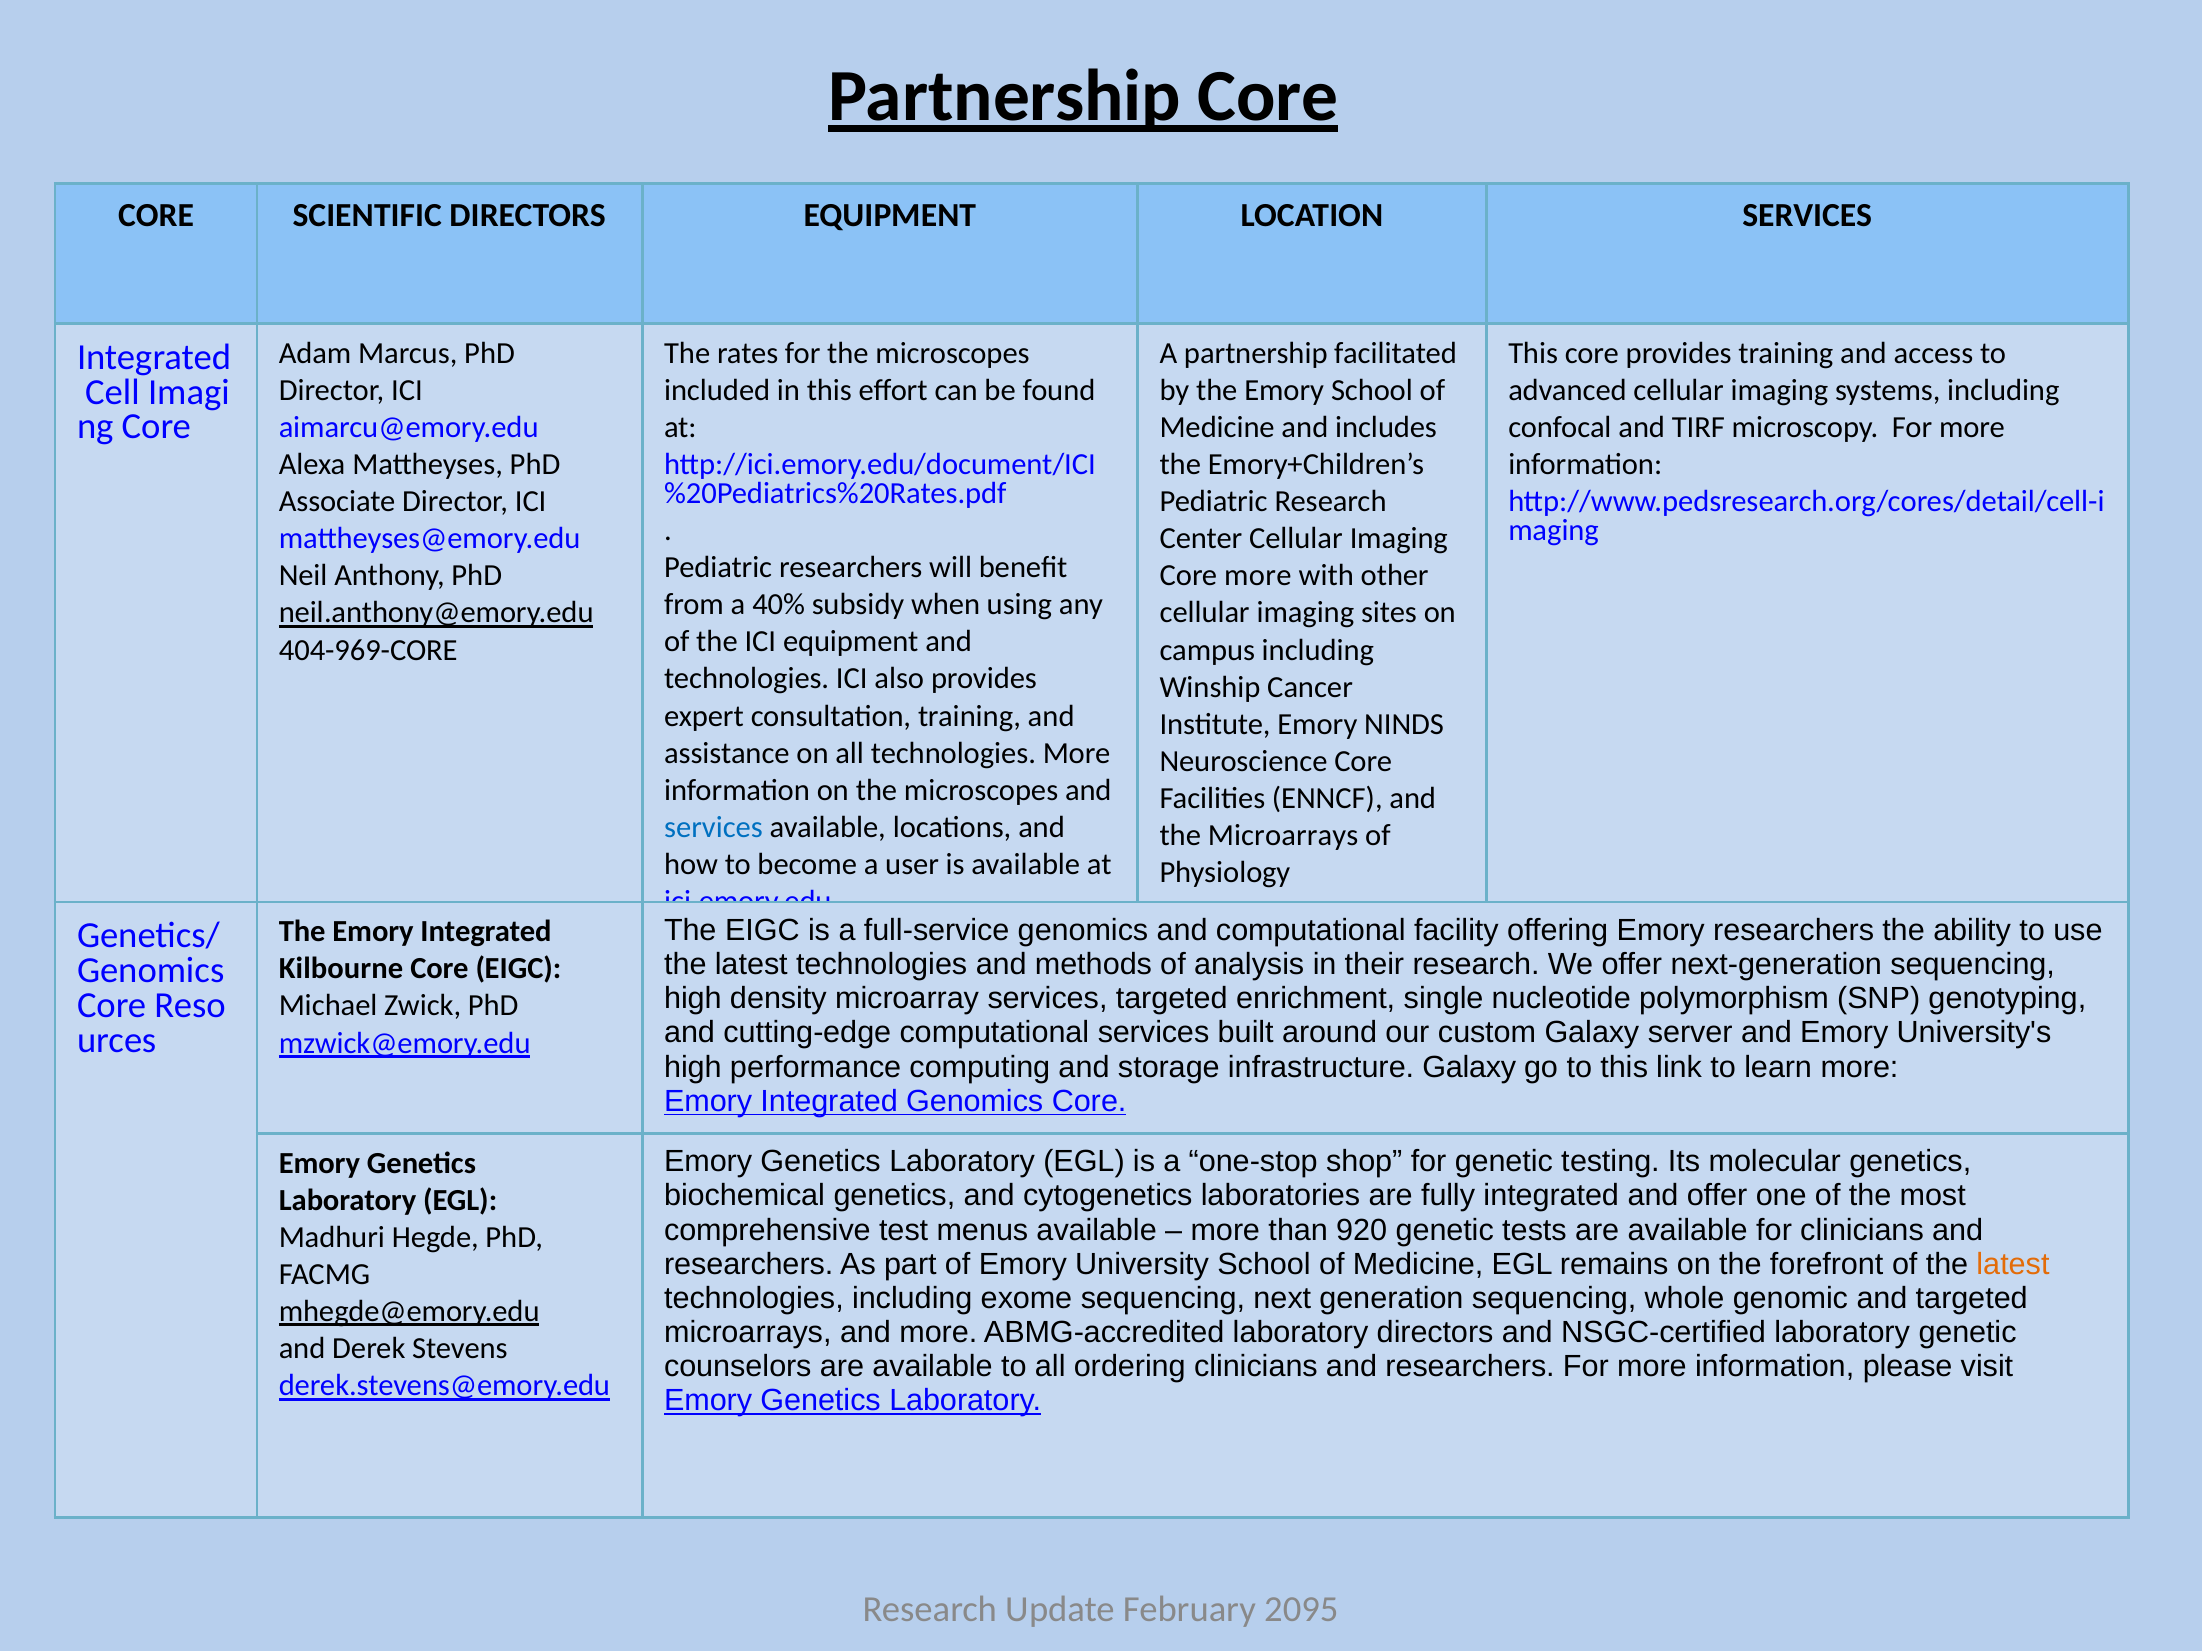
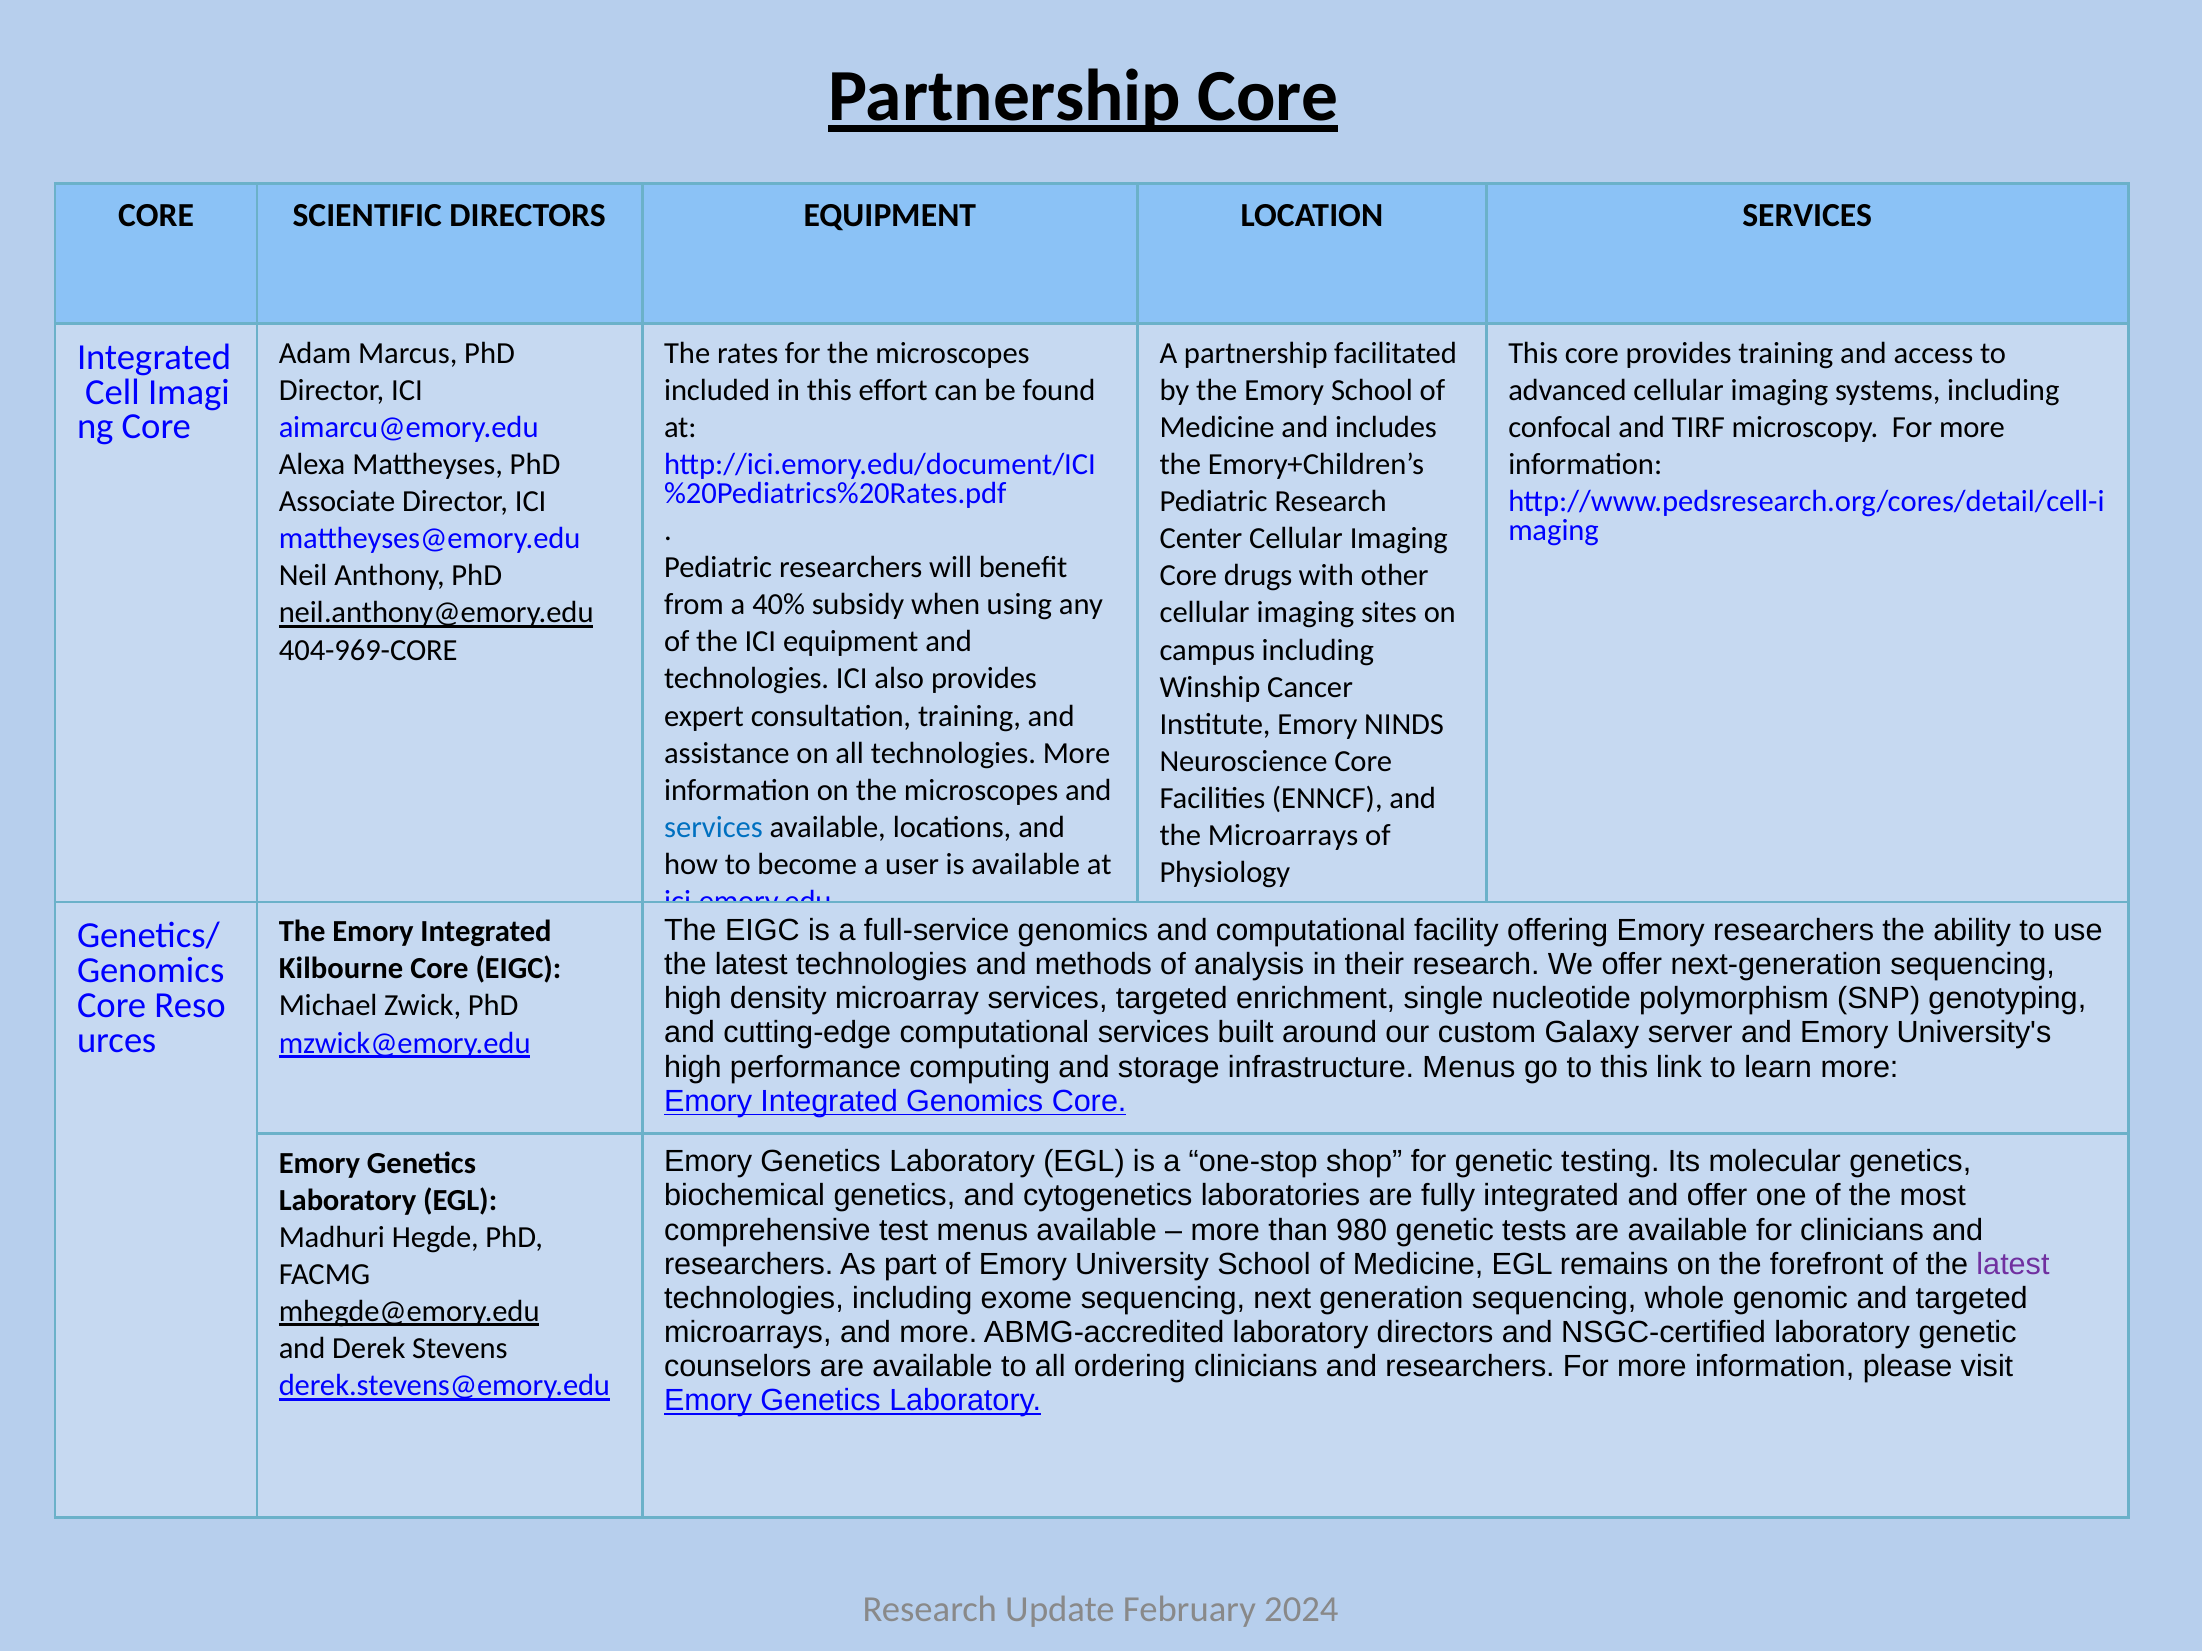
Core more: more -> drugs
infrastructure Galaxy: Galaxy -> Menus
920: 920 -> 980
latest at (2013, 1265) colour: orange -> purple
2095: 2095 -> 2024
